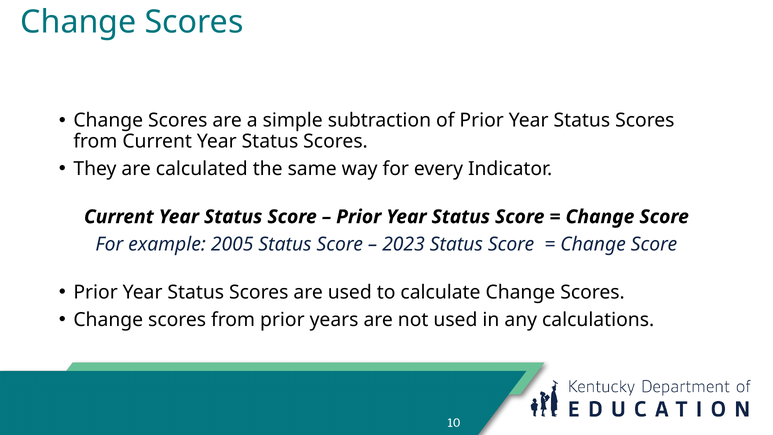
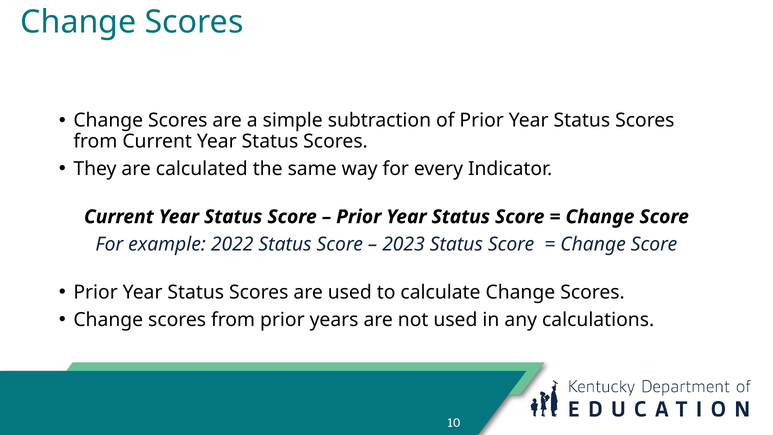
2005: 2005 -> 2022
